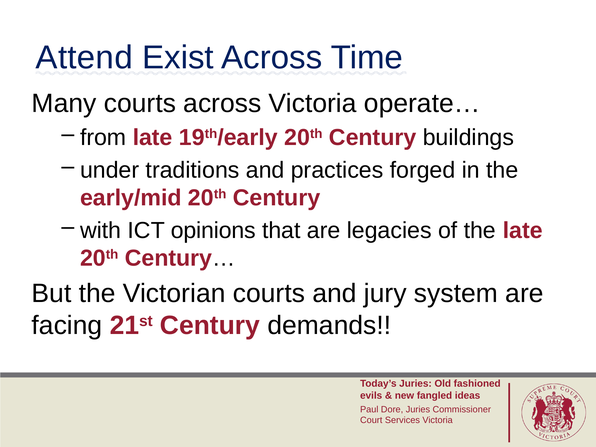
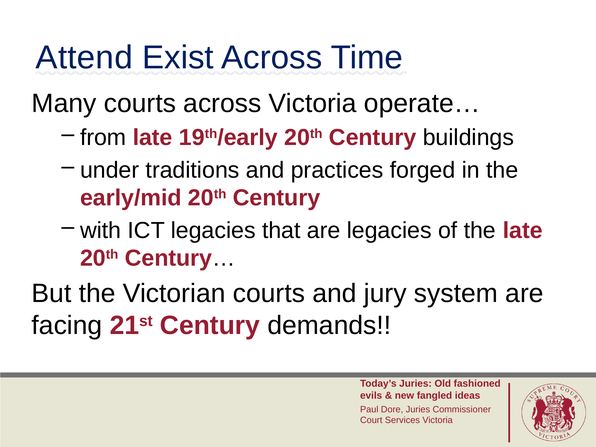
ICT opinions: opinions -> legacies
